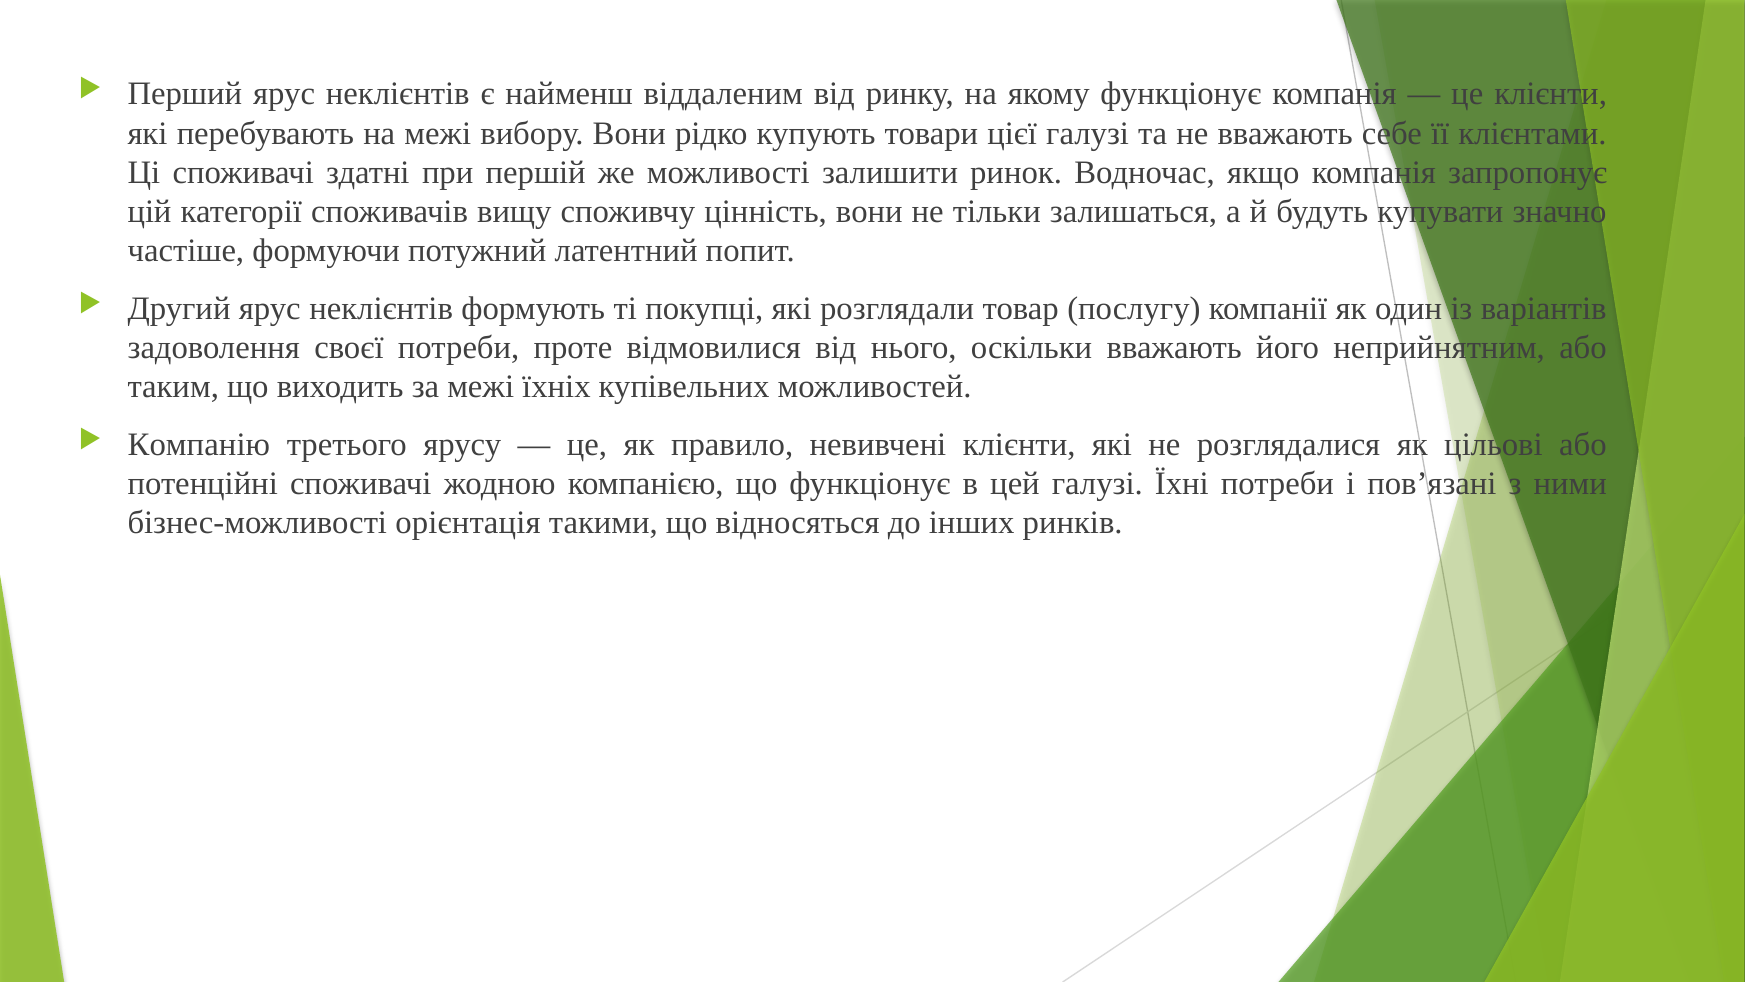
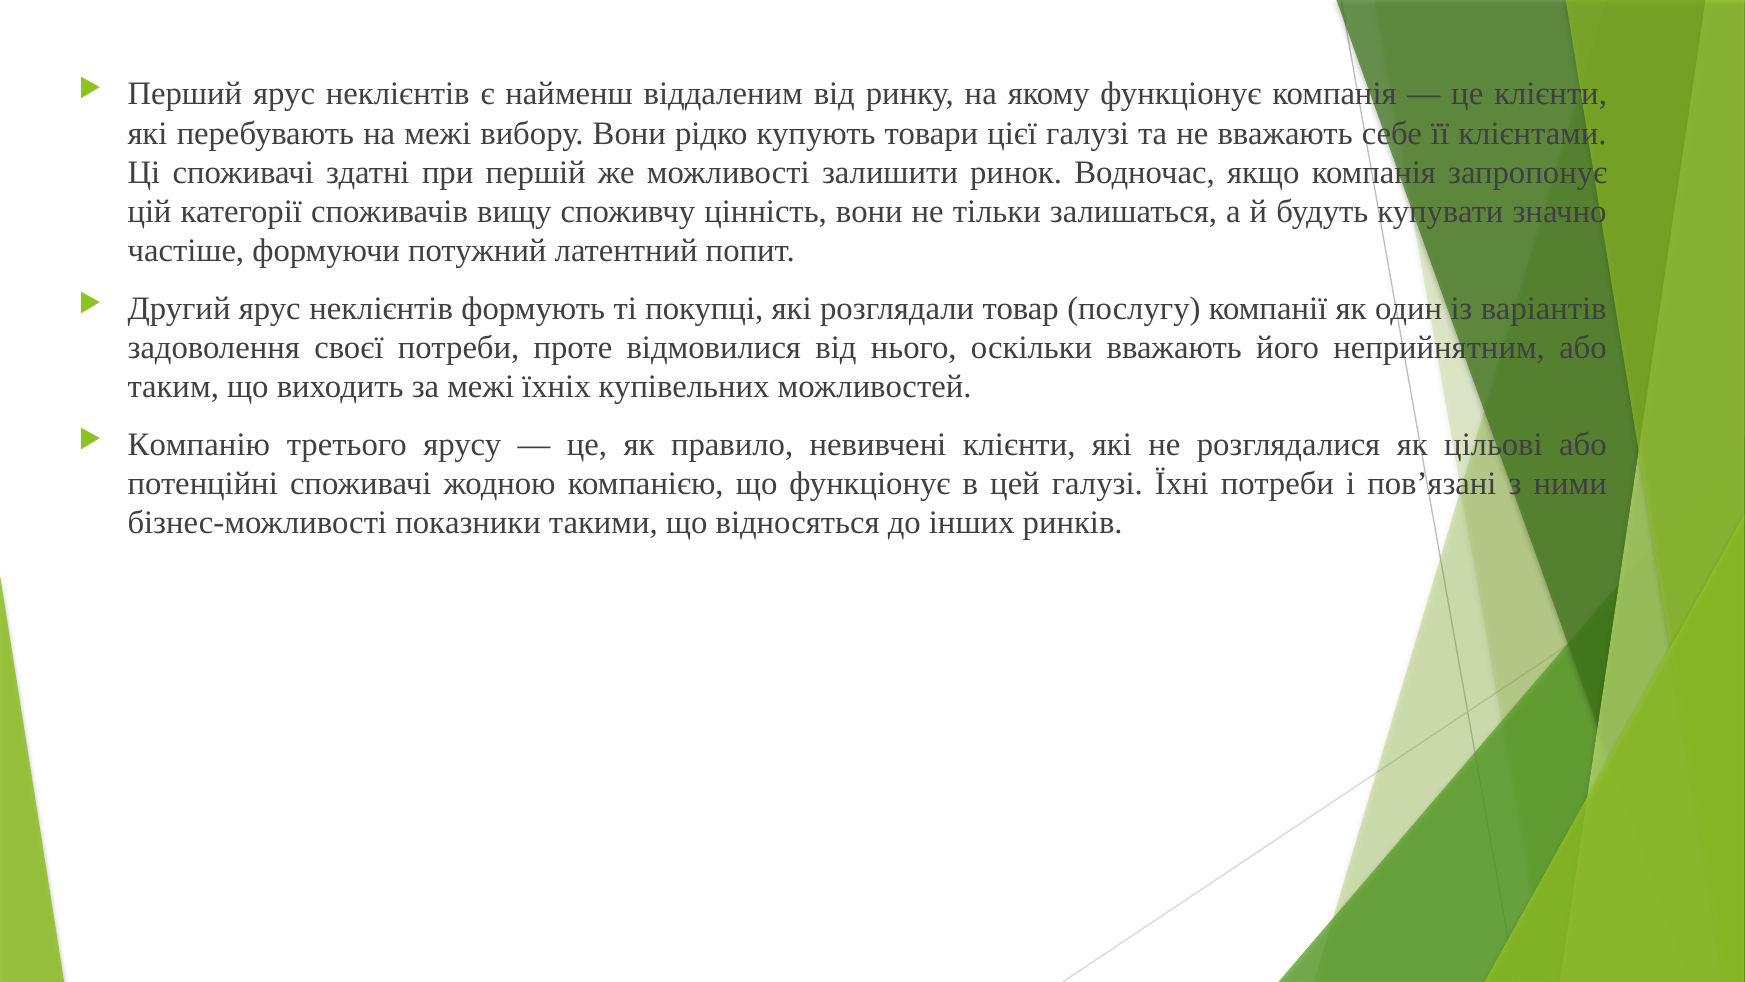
орієнтація: орієнтація -> показники
